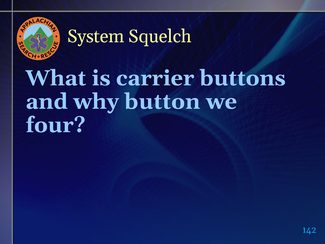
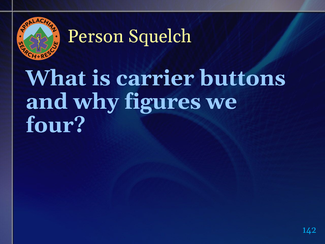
System: System -> Person
button: button -> figures
